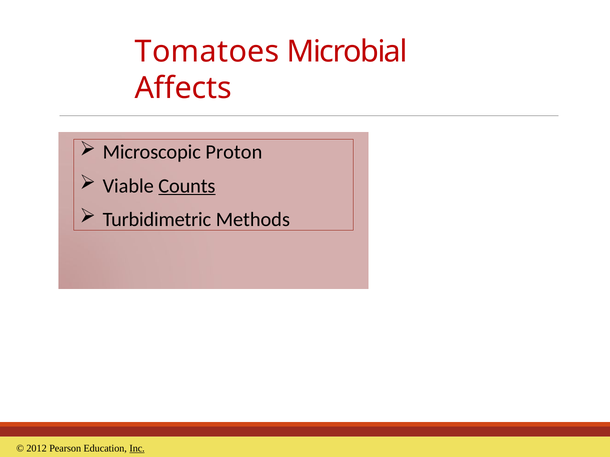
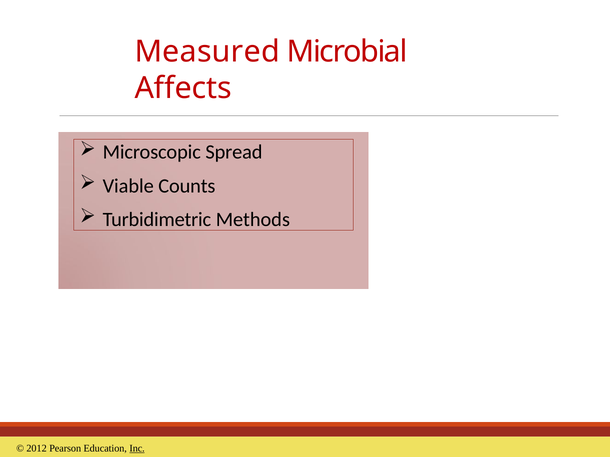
Tomatoes: Tomatoes -> Measured
Proton: Proton -> Spread
Counts underline: present -> none
